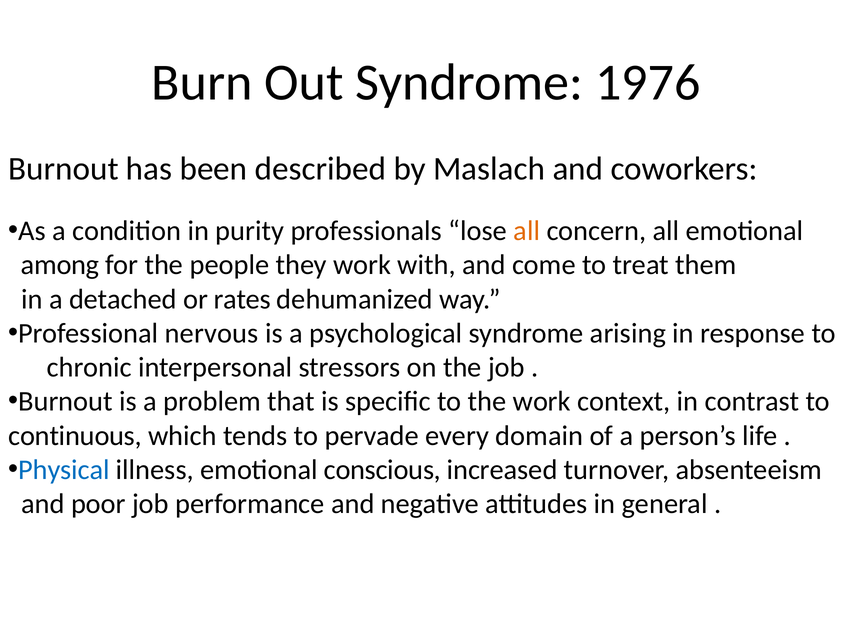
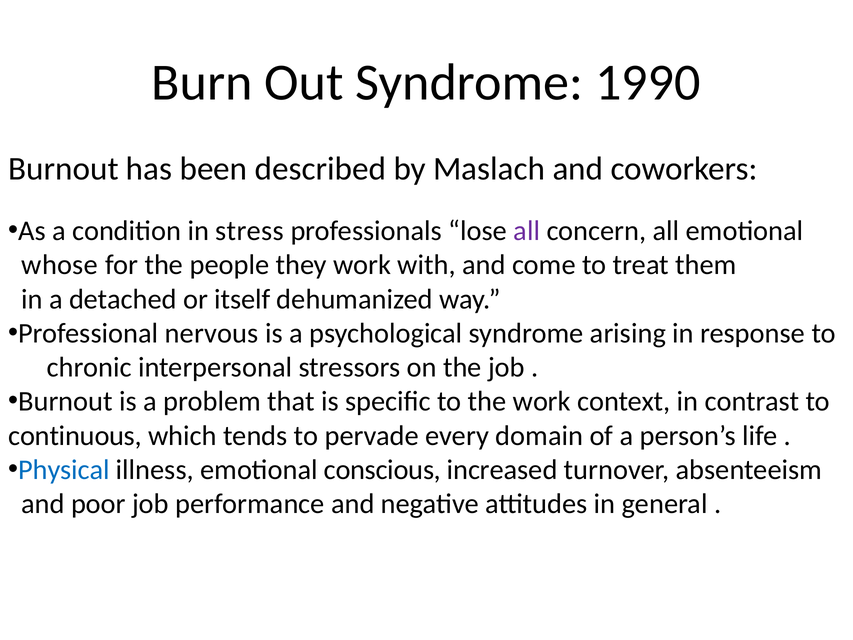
1976: 1976 -> 1990
purity: purity -> stress
all at (527, 231) colour: orange -> purple
among: among -> whose
rates: rates -> itself
